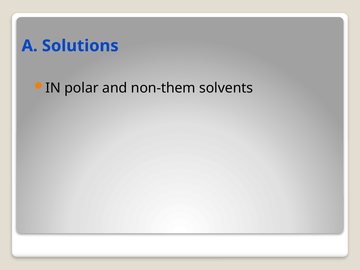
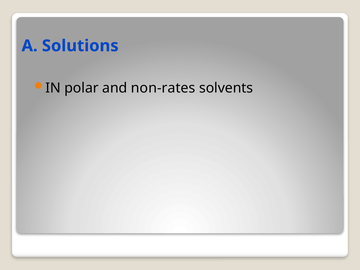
non-them: non-them -> non-rates
